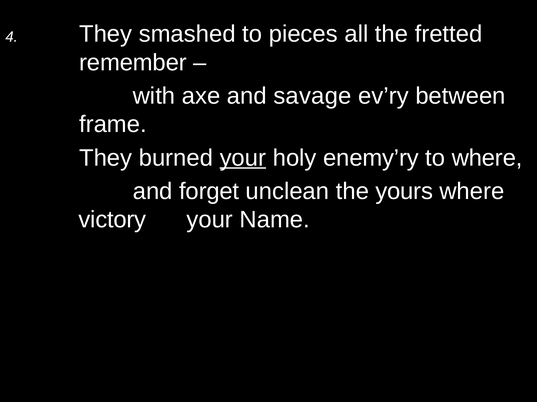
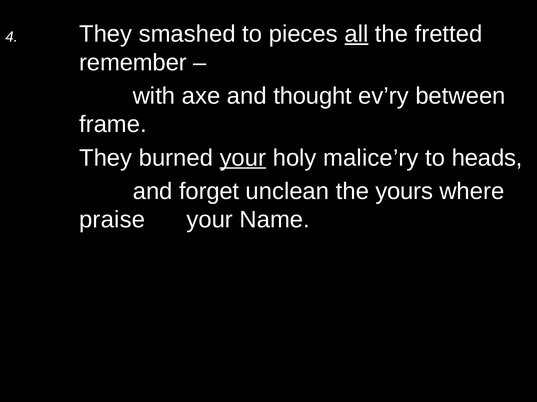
all underline: none -> present
savage: savage -> thought
enemy’ry: enemy’ry -> malice’ry
to where: where -> heads
victory: victory -> praise
